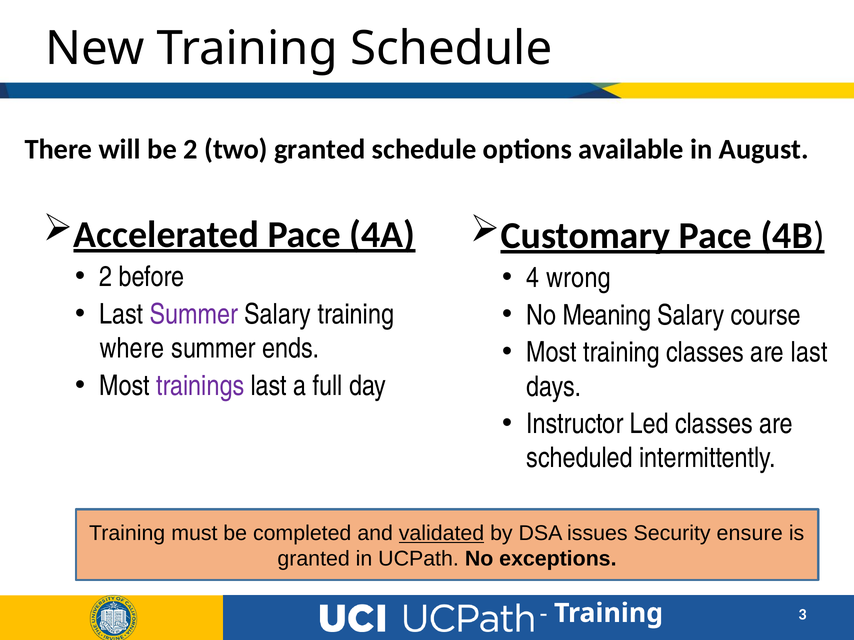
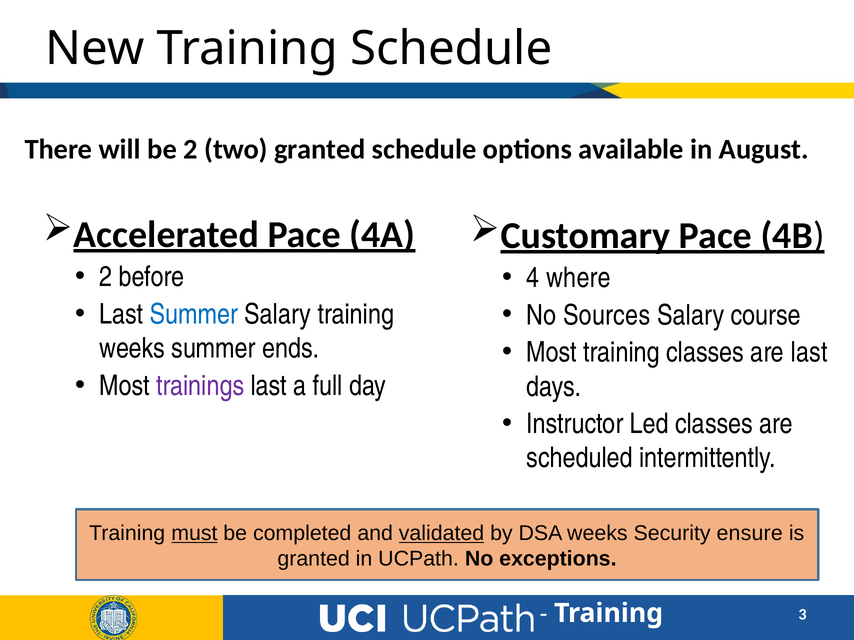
wrong: wrong -> where
Summer at (194, 315) colour: purple -> blue
Meaning: Meaning -> Sources
where at (132, 349): where -> weeks
must underline: none -> present
DSA issues: issues -> weeks
